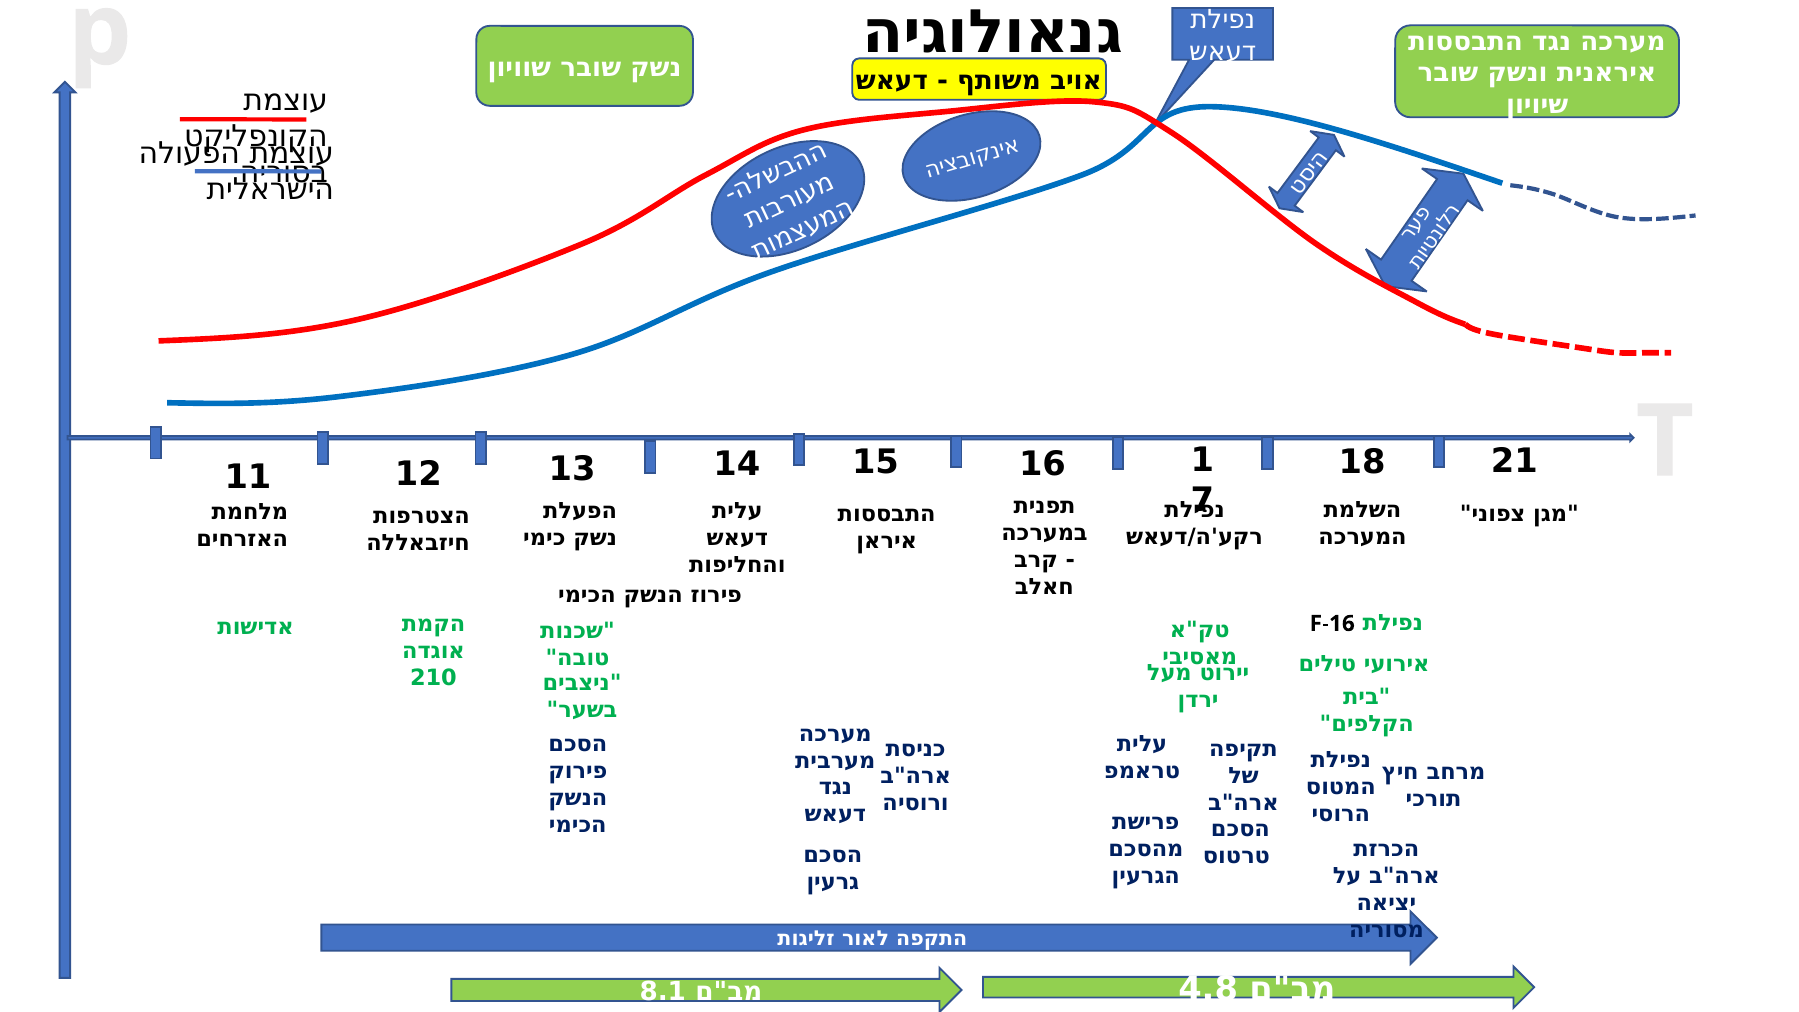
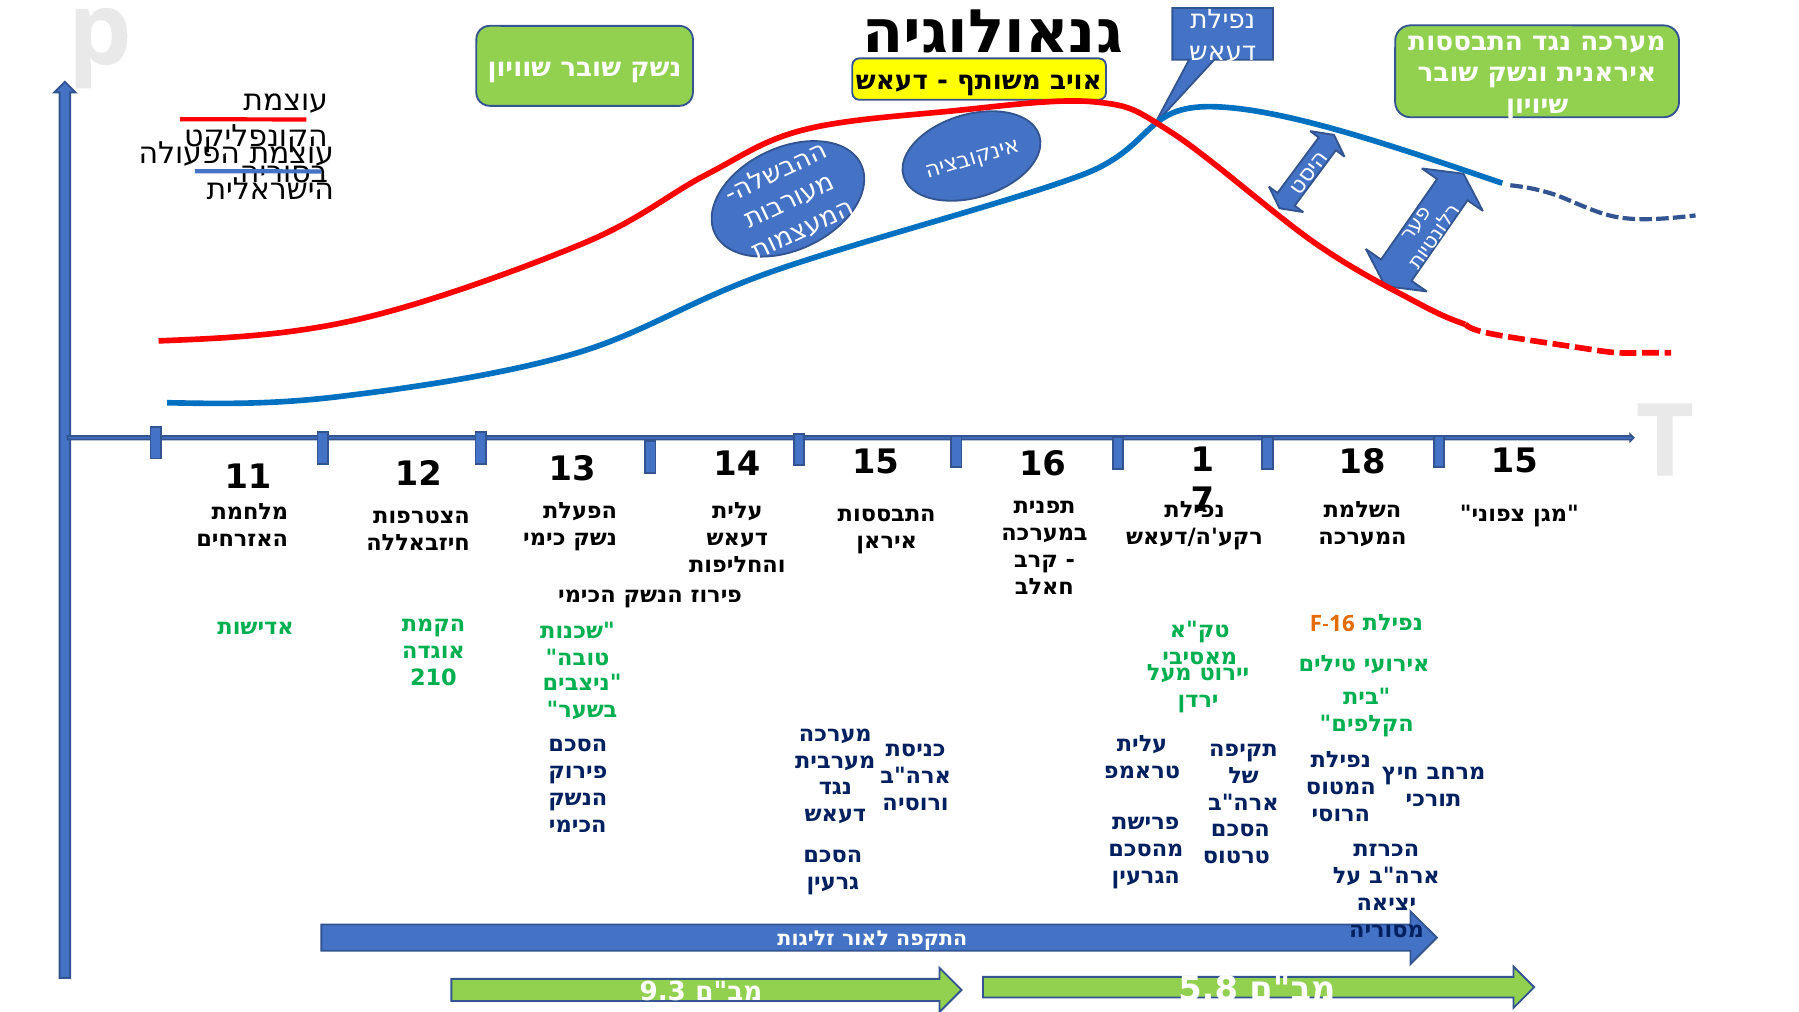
11 21: 21 -> 15
F-16 colour: black -> orange
4.8: 4.8 -> 5.8
8.1: 8.1 -> 9.3
